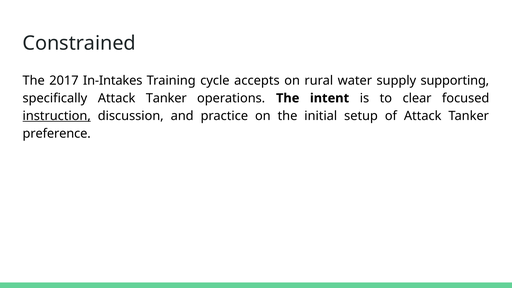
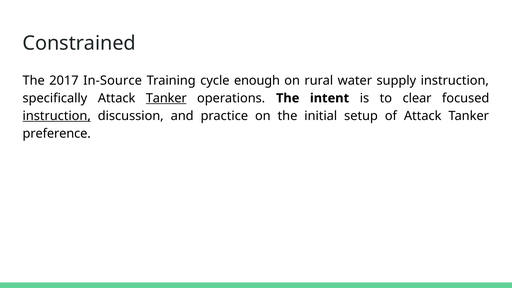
In-Intakes: In-Intakes -> In-Source
accepts: accepts -> enough
supply supporting: supporting -> instruction
Tanker at (166, 98) underline: none -> present
